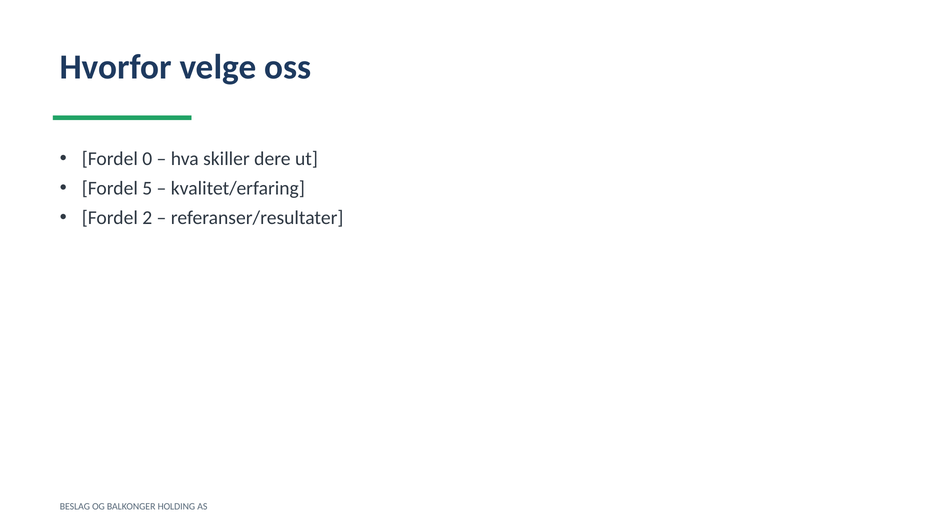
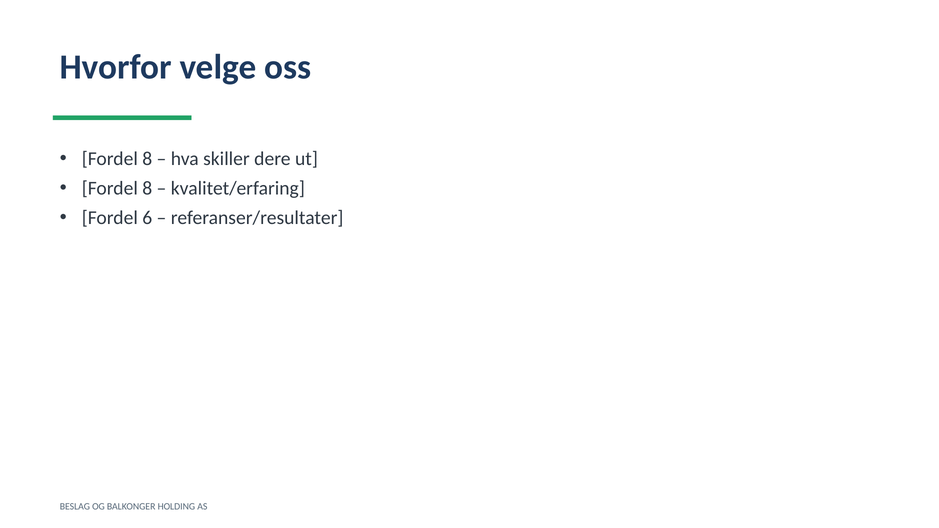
0 at (147, 159): 0 -> 8
5 at (147, 188): 5 -> 8
2: 2 -> 6
